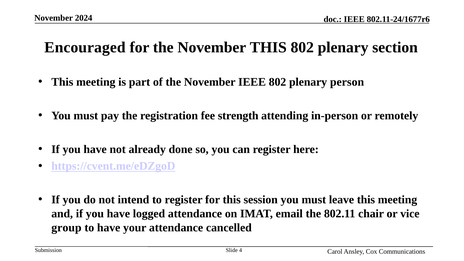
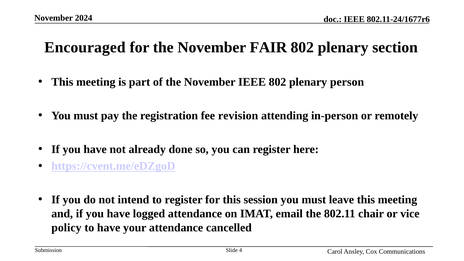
November THIS: THIS -> FAIR
strength: strength -> revision
group: group -> policy
